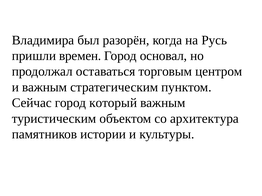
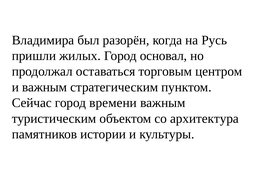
времен: времен -> жилых
который: который -> времени
